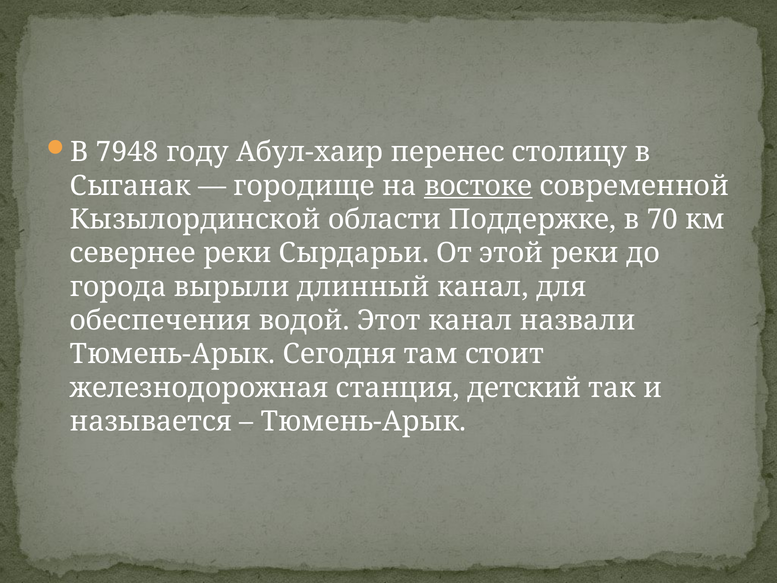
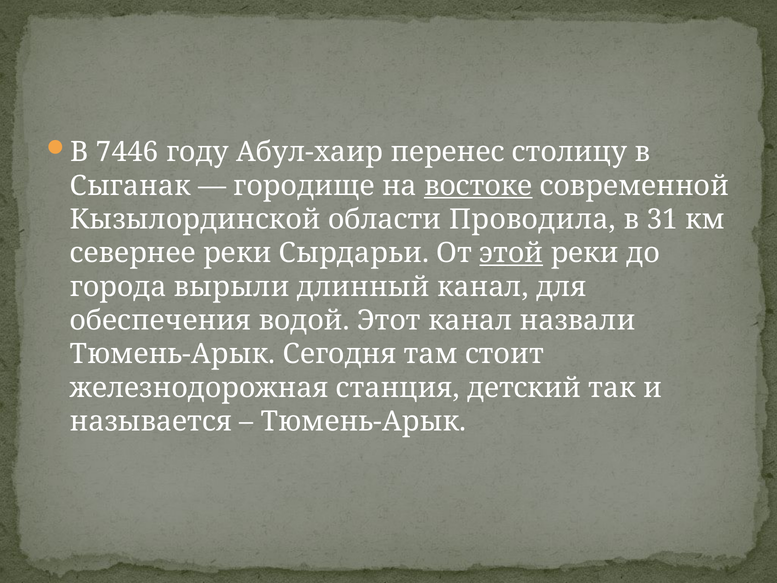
7948: 7948 -> 7446
Поддержке: Поддержке -> Проводила
70: 70 -> 31
этой underline: none -> present
